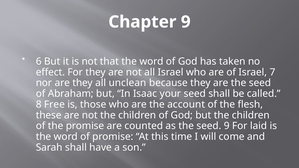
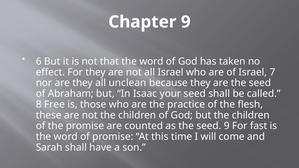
account: account -> practice
laid: laid -> fast
